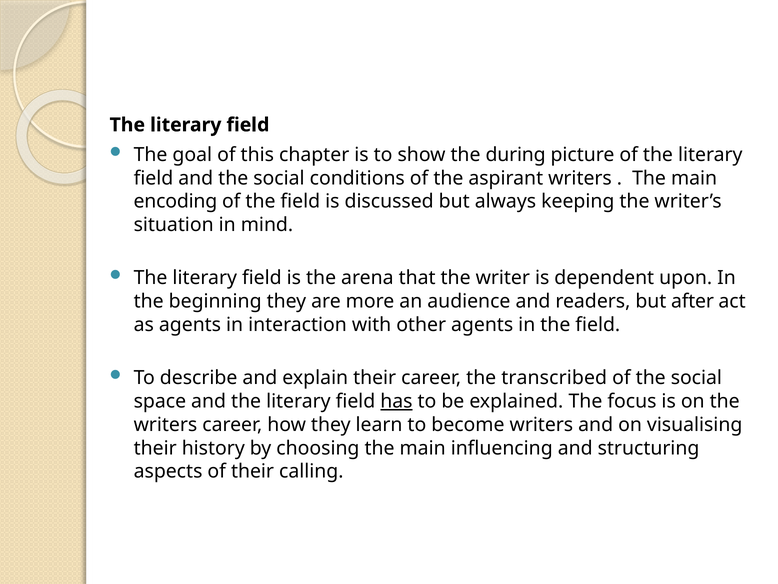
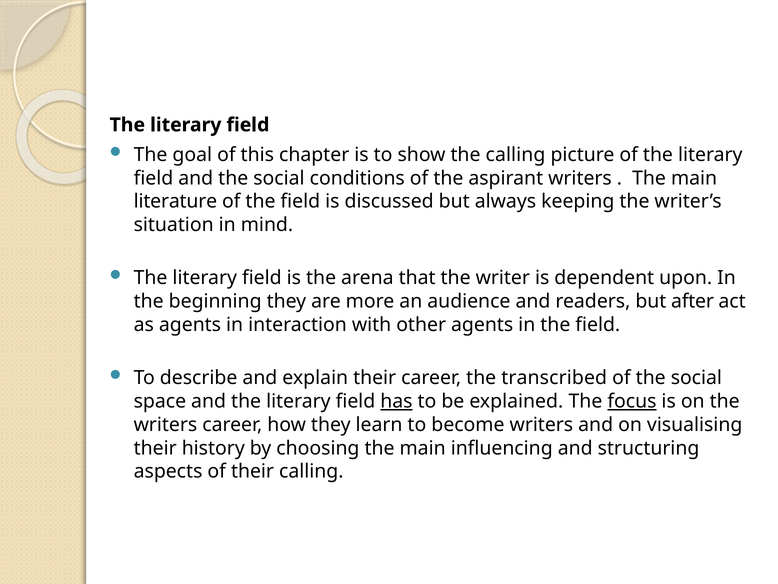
the during: during -> calling
encoding: encoding -> literature
focus underline: none -> present
